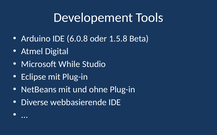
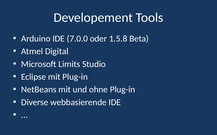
6.0.8: 6.0.8 -> 7.0.0
While: While -> Limits
